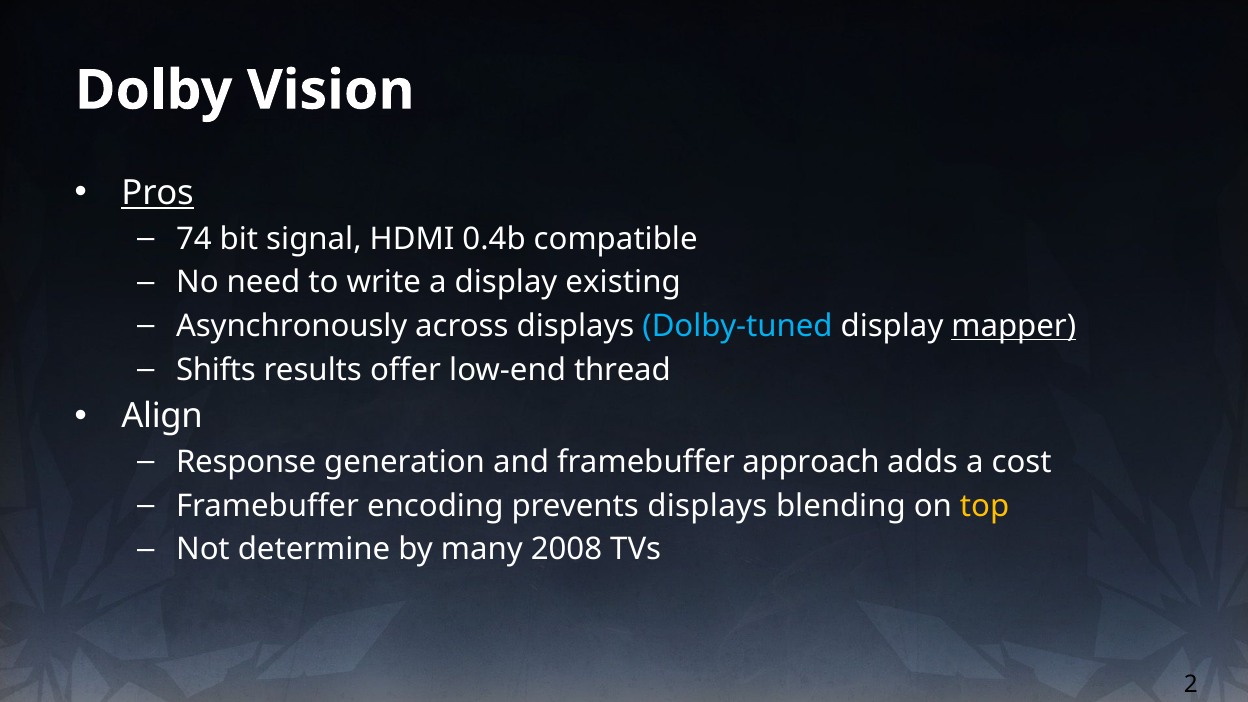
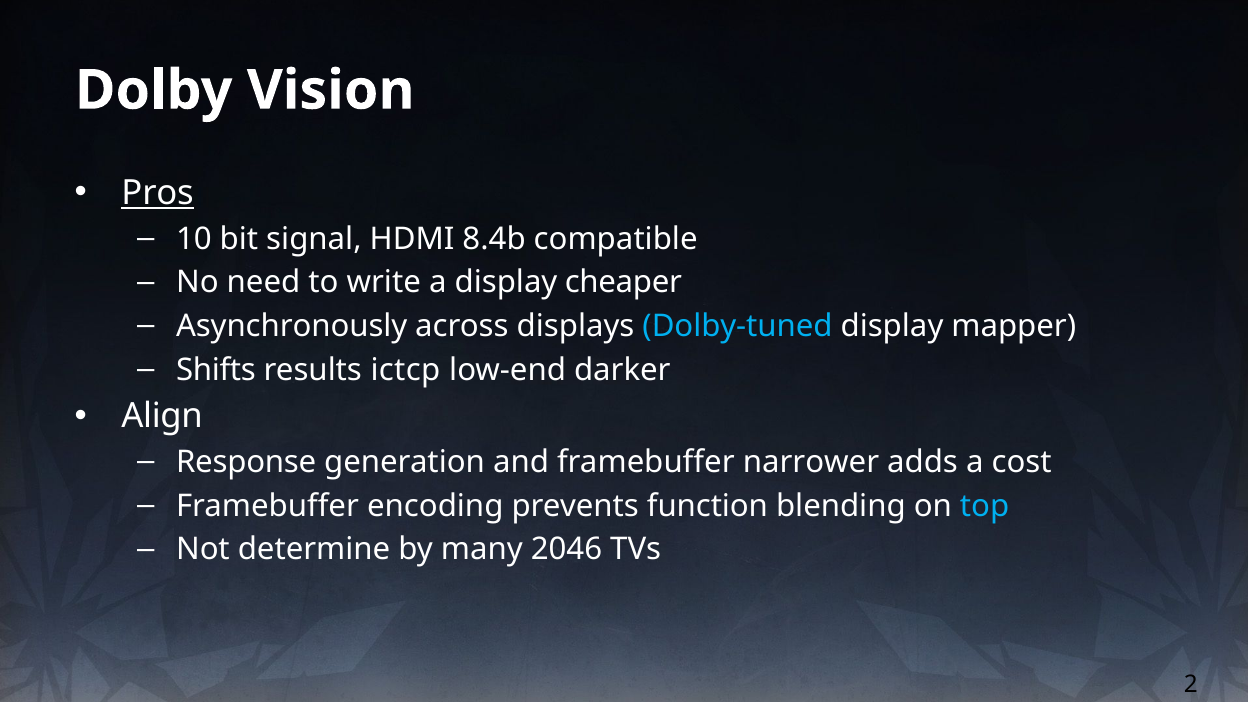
74: 74 -> 10
0.4b: 0.4b -> 8.4b
existing: existing -> cheaper
mapper underline: present -> none
offer: offer -> ictcp
thread: thread -> darker
approach: approach -> narrower
prevents displays: displays -> function
top colour: yellow -> light blue
2008: 2008 -> 2046
